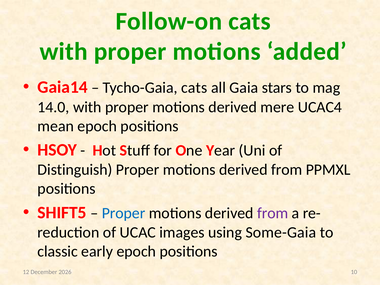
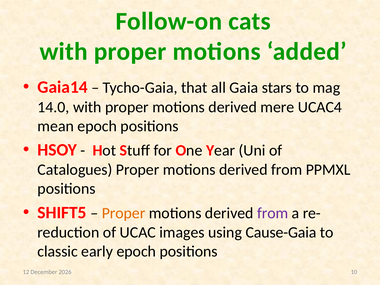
Tycho-Gaia cats: cats -> that
Distinguish: Distinguish -> Catalogues
Proper at (124, 213) colour: blue -> orange
Some-Gaia: Some-Gaia -> Cause-Gaia
